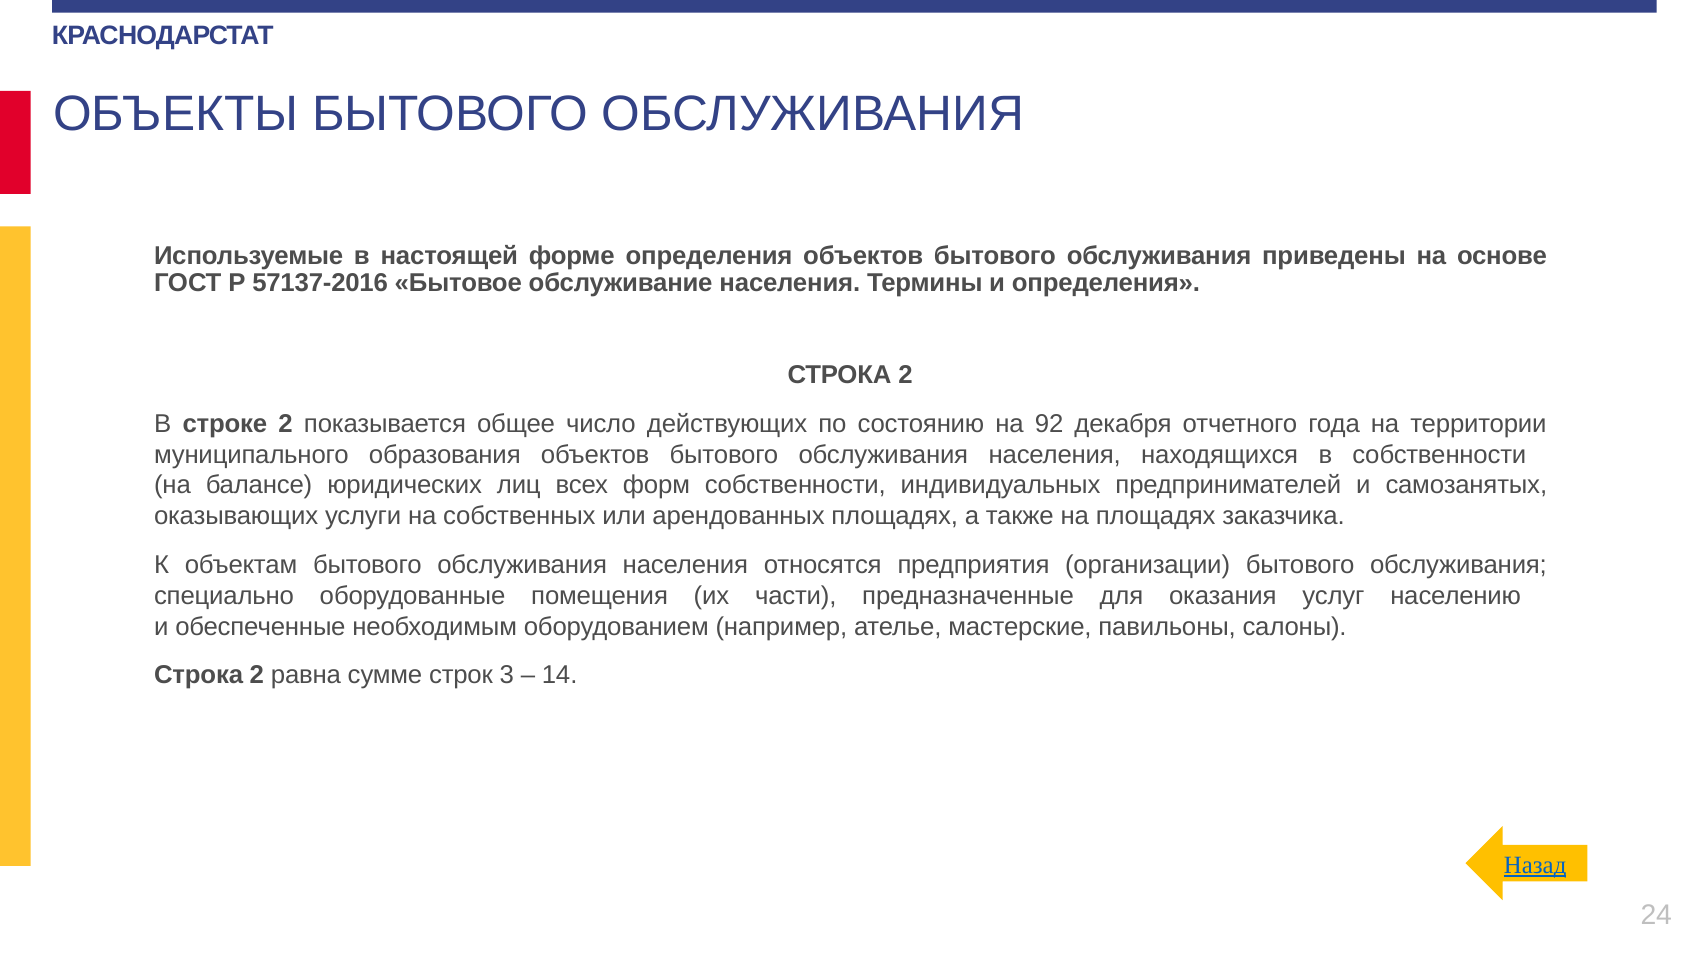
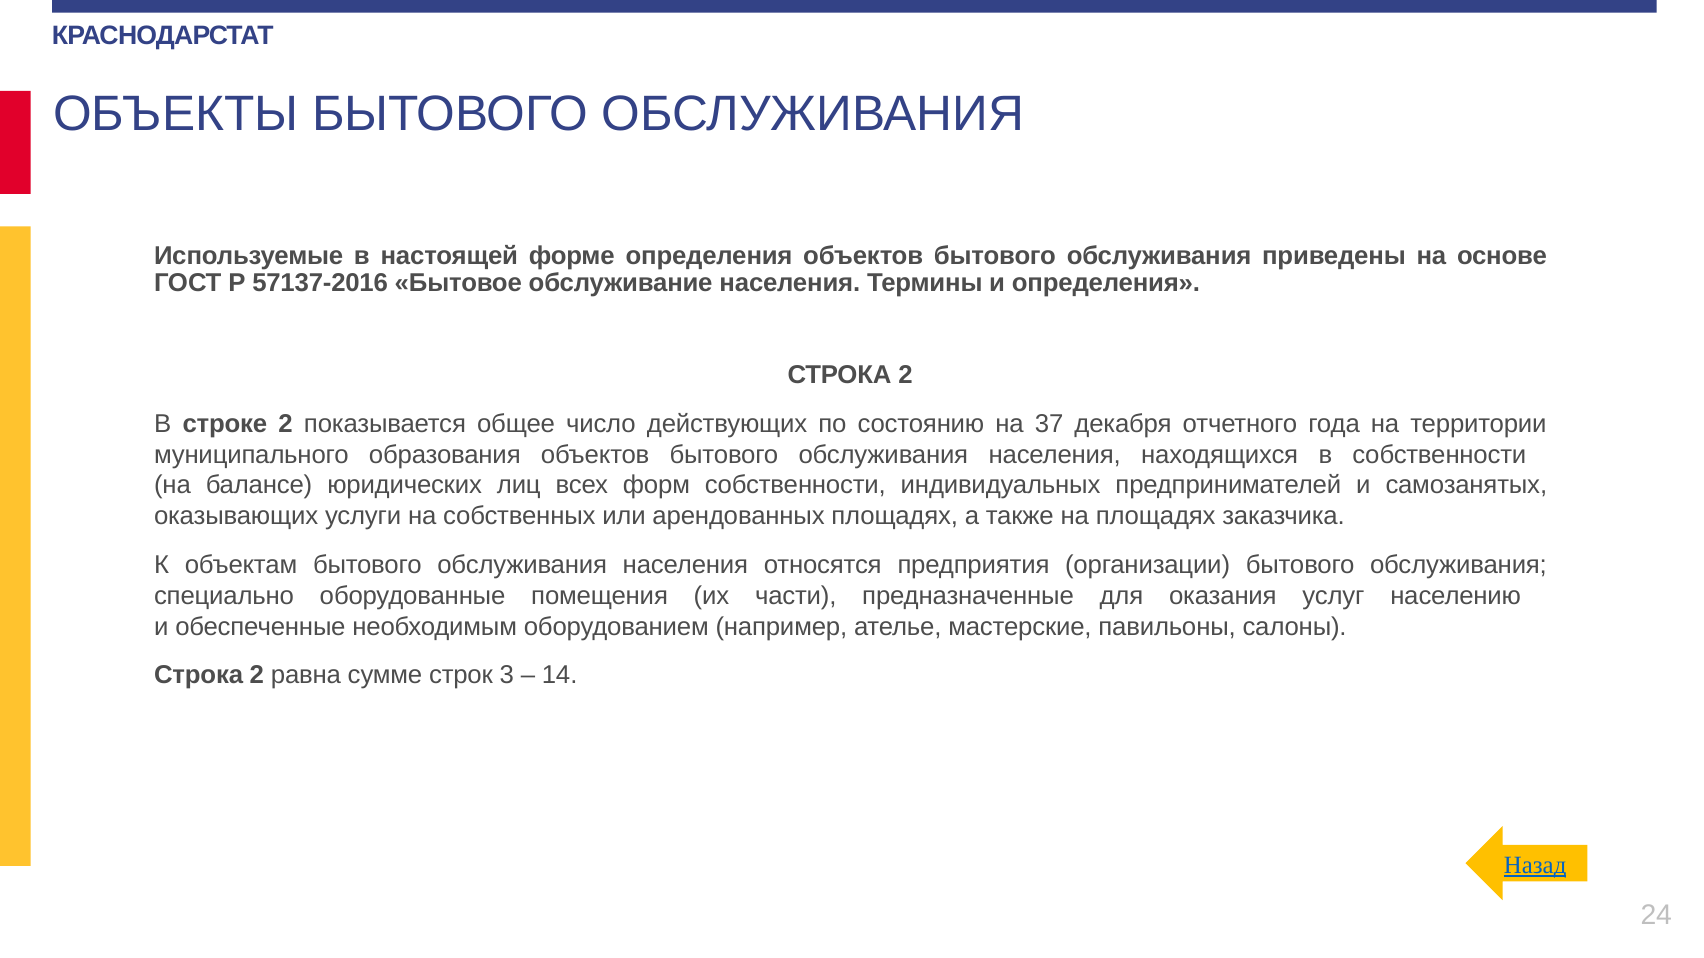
92: 92 -> 37
